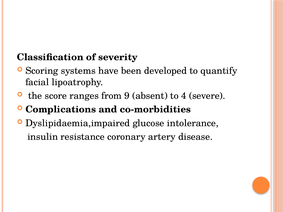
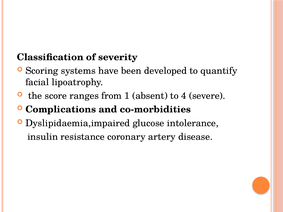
9: 9 -> 1
